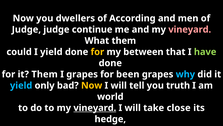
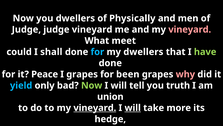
According: According -> Physically
judge continue: continue -> vineyard
What them: them -> meet
I yield: yield -> shall
for at (97, 52) colour: yellow -> light blue
my between: between -> dwellers
it Them: Them -> Peace
why colour: light blue -> pink
Now at (92, 85) colour: yellow -> light green
world: world -> union
will at (133, 107) underline: none -> present
close: close -> more
